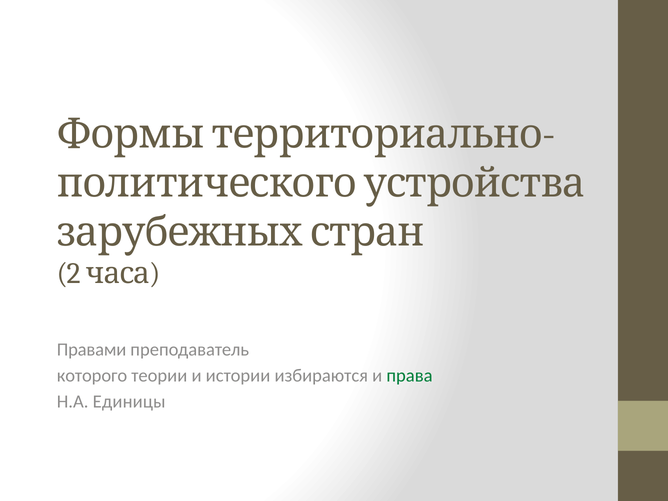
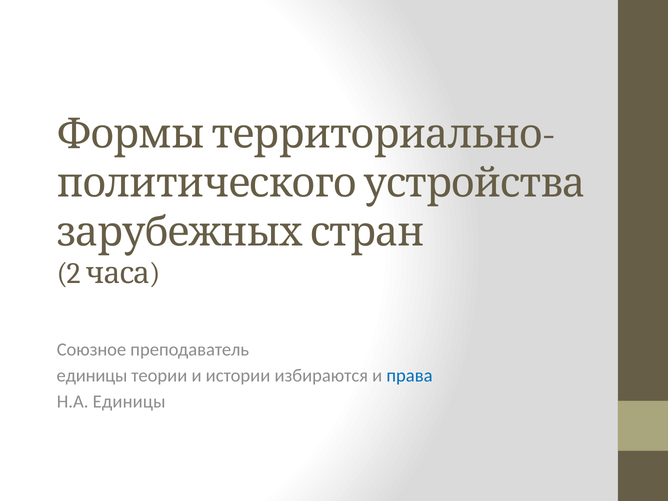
Правами: Правами -> Союзное
которого at (92, 376): которого -> единицы
права colour: green -> blue
